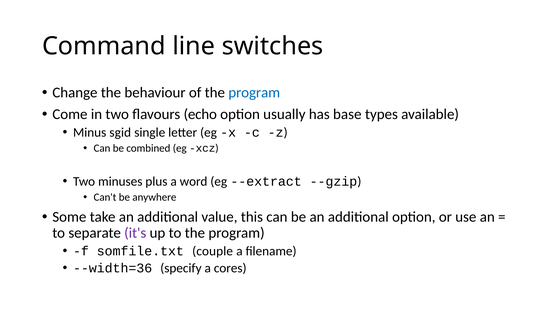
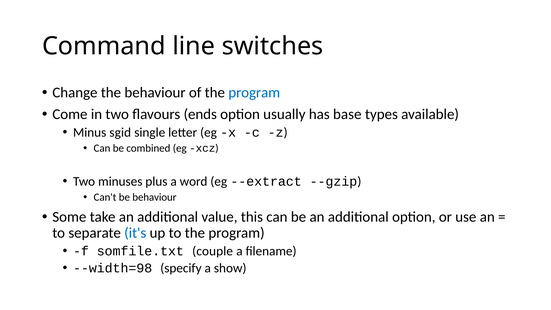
echo: echo -> ends
be anywhere: anywhere -> behaviour
it's colour: purple -> blue
--width=36: --width=36 -> --width=98
cores: cores -> show
